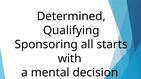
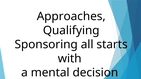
Determined: Determined -> Approaches
